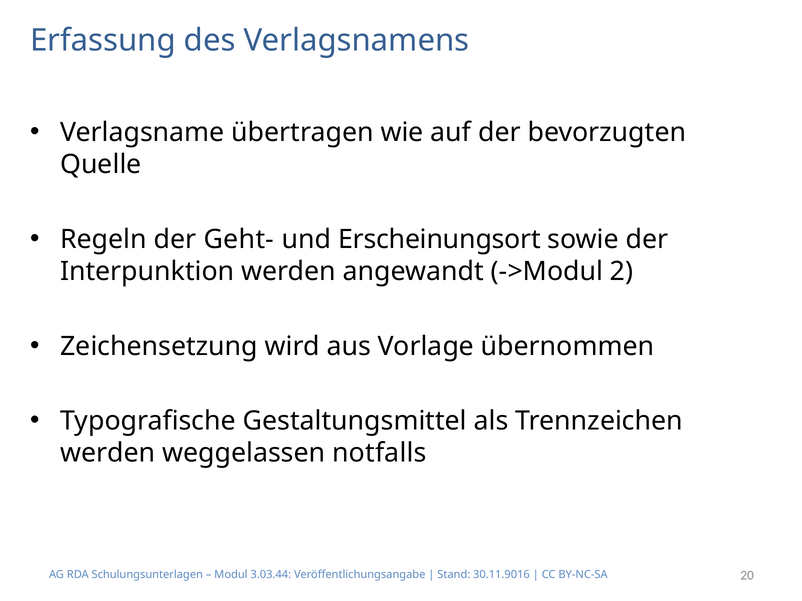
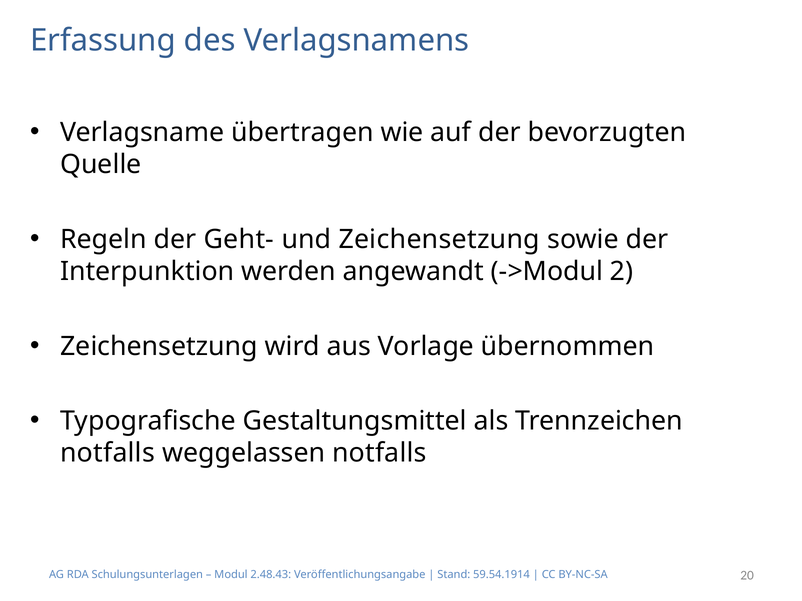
und Erscheinungsort: Erscheinungsort -> Zeichensetzung
werden at (108, 453): werden -> notfalls
3.03.44: 3.03.44 -> 2.48.43
30.11.9016: 30.11.9016 -> 59.54.1914
